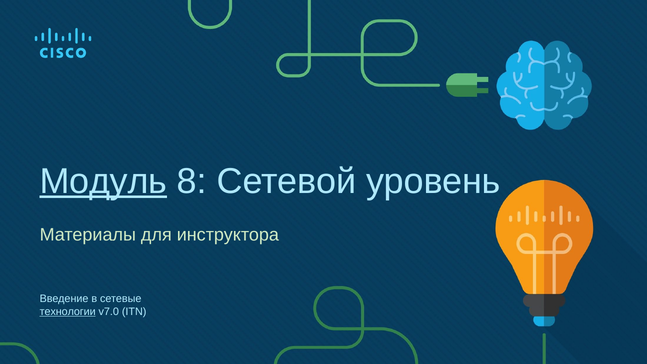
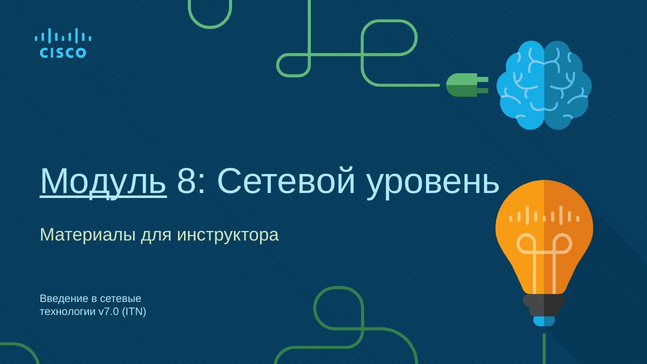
технологии underline: present -> none
